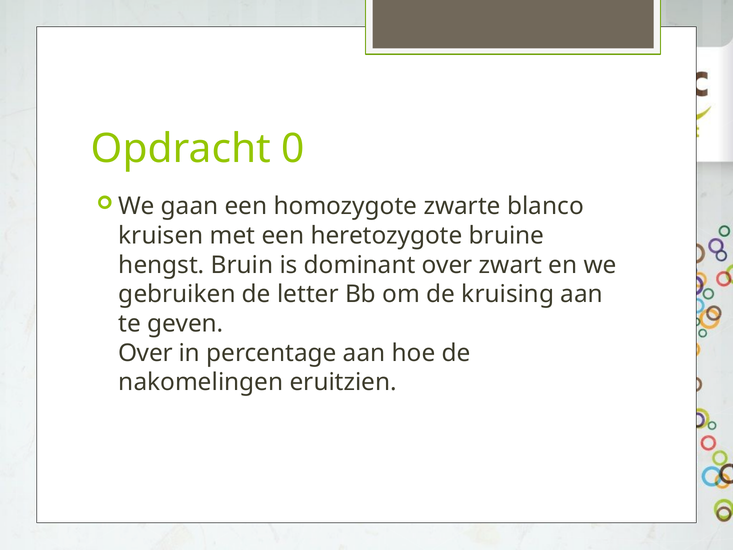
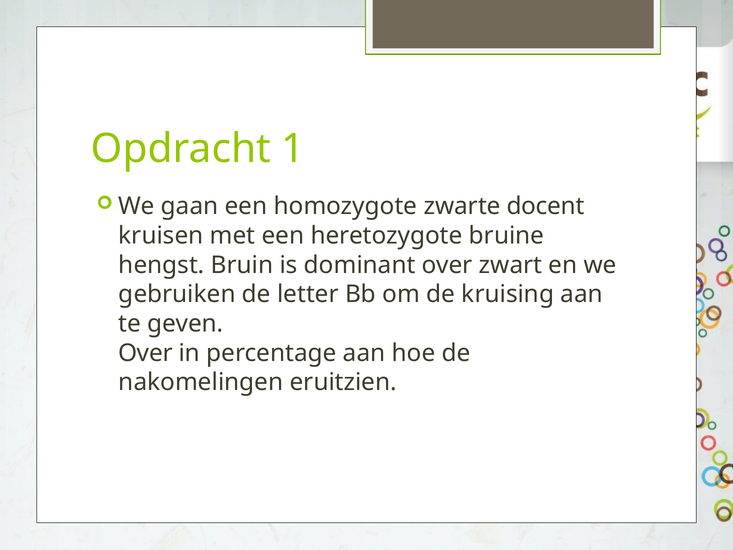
0: 0 -> 1
blanco: blanco -> docent
